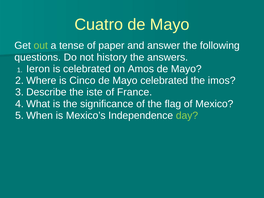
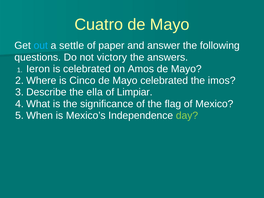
out colour: light green -> light blue
tense: tense -> settle
history: history -> victory
iste: iste -> ella
France: France -> Limpiar
